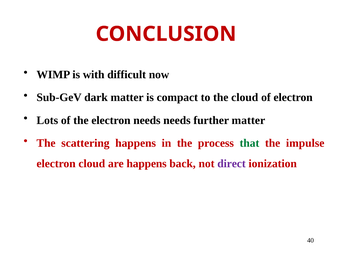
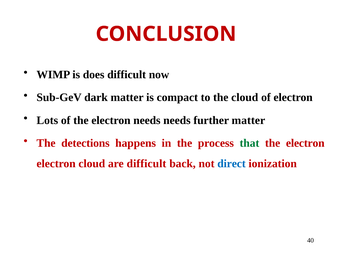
with: with -> does
scattering: scattering -> detections
impulse at (305, 143): impulse -> electron
are happens: happens -> difficult
direct colour: purple -> blue
